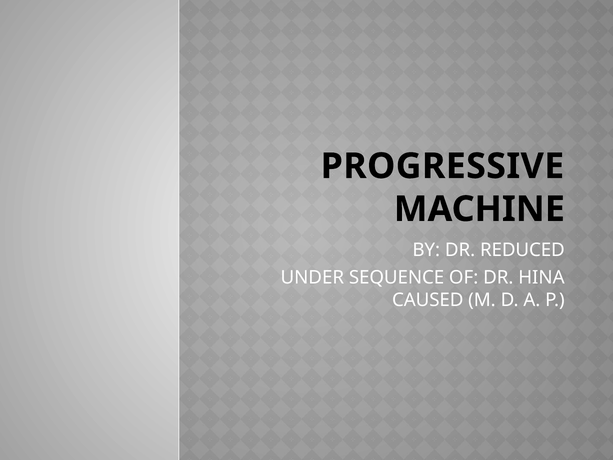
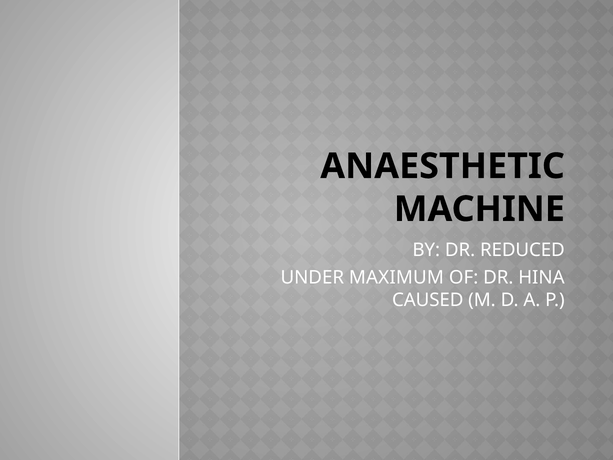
PROGRESSIVE: PROGRESSIVE -> ANAESTHETIC
SEQUENCE: SEQUENCE -> MAXIMUM
